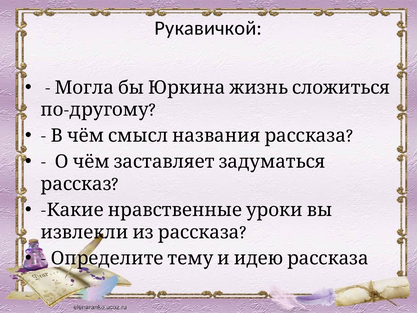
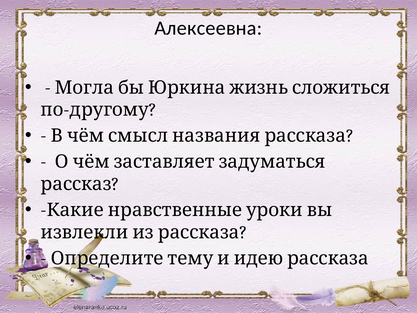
Рукавичкой: Рукавичкой -> Алексеевна
